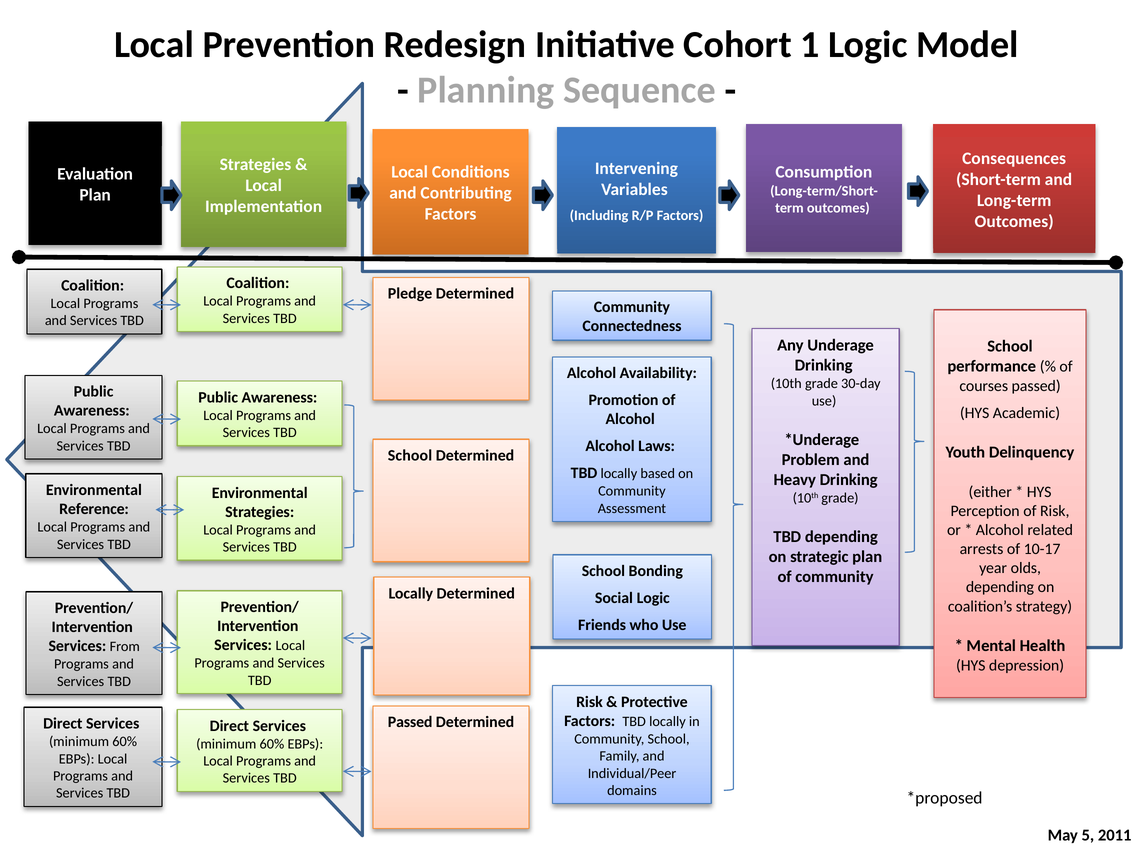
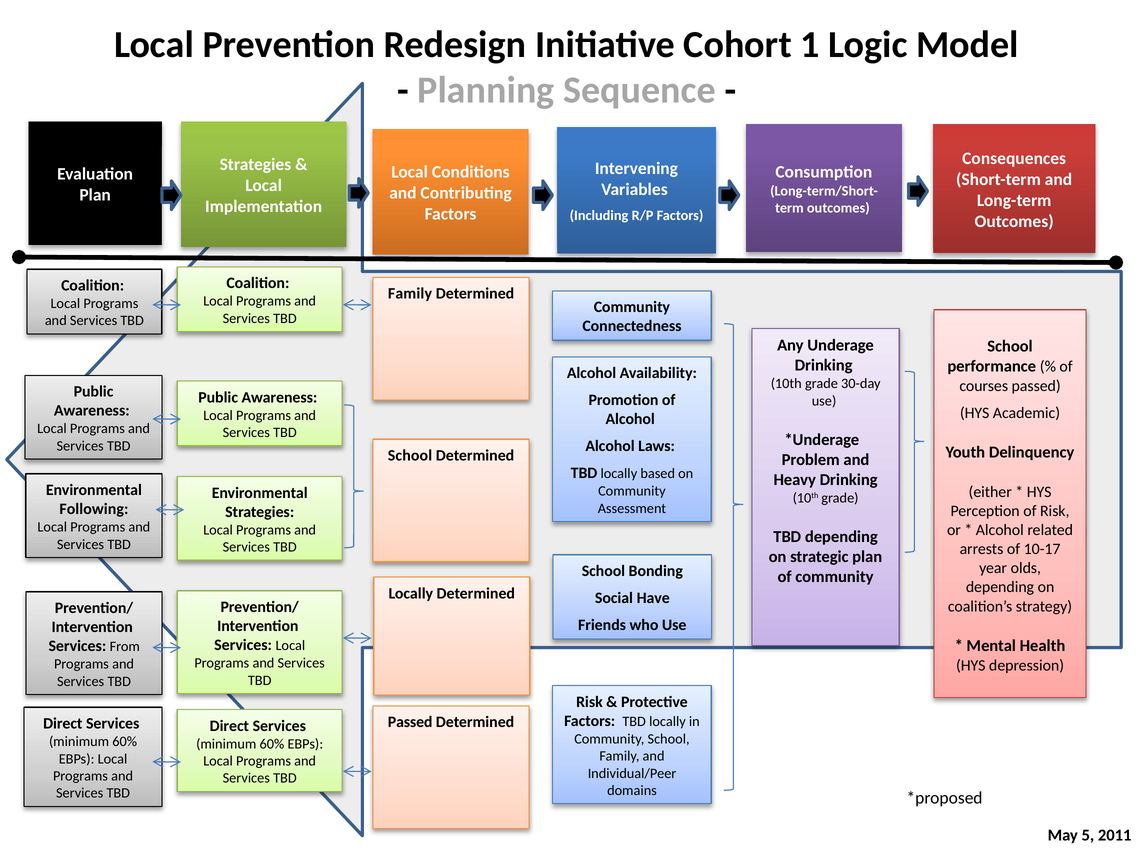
Pledge at (410, 294): Pledge -> Family
Reference: Reference -> Following
Social Logic: Logic -> Have
